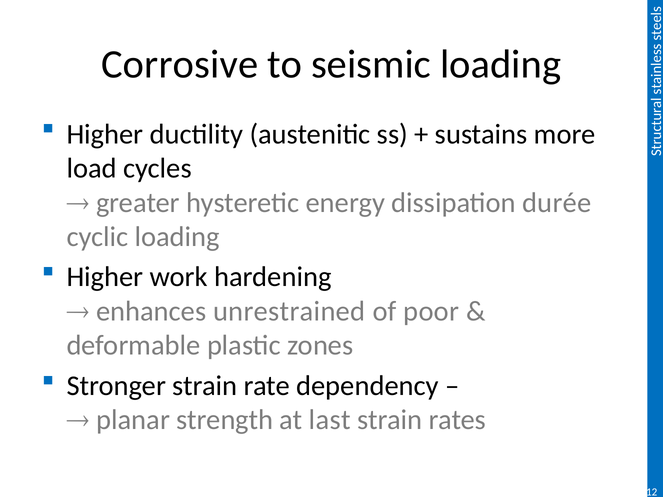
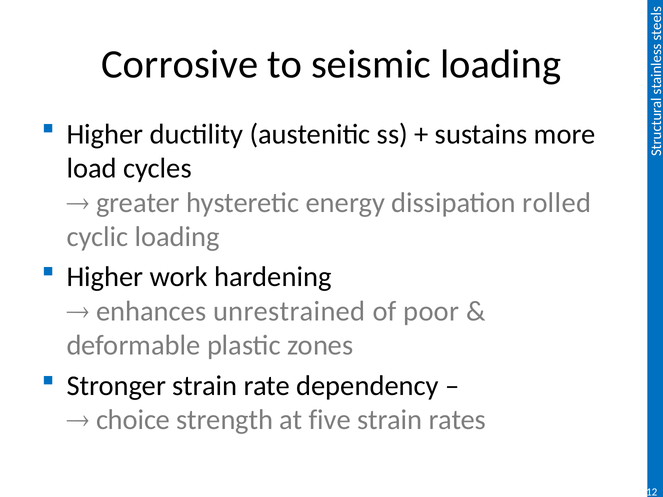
durée: durée -> rolled
planar: planar -> choice
last: last -> five
